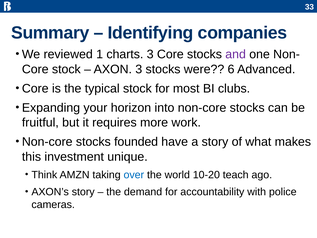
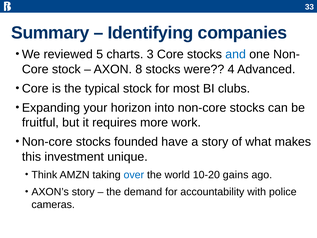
1: 1 -> 5
and colour: purple -> blue
AXON 3: 3 -> 8
6: 6 -> 4
teach: teach -> gains
